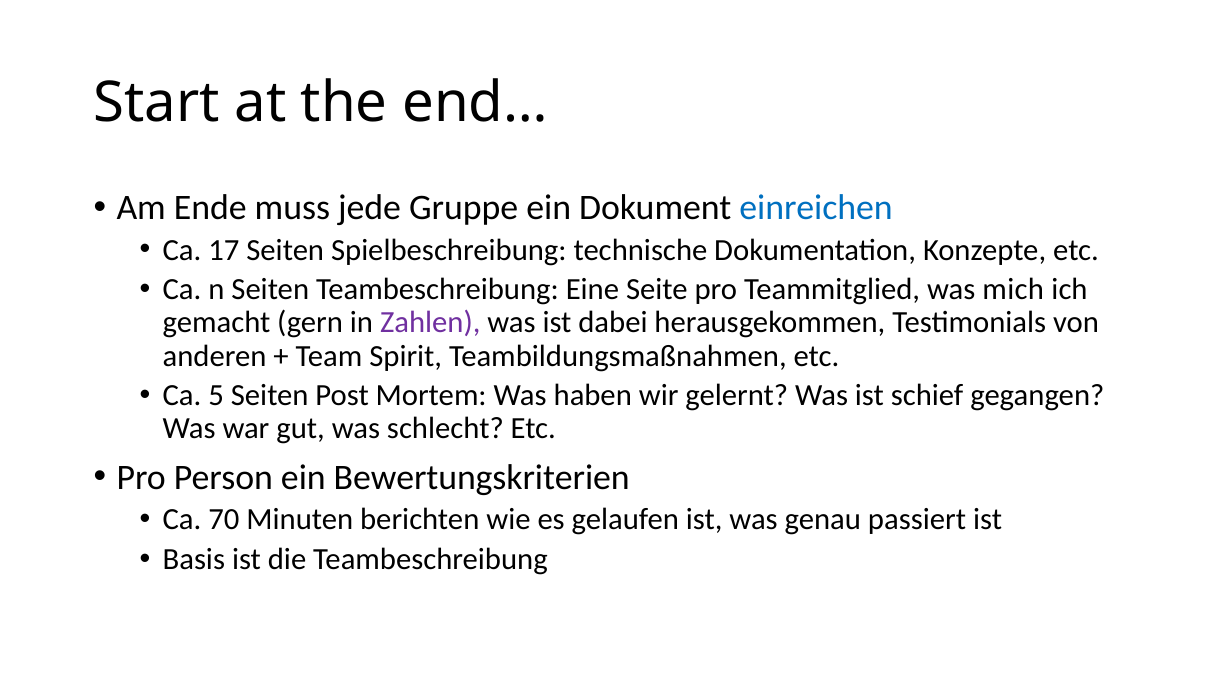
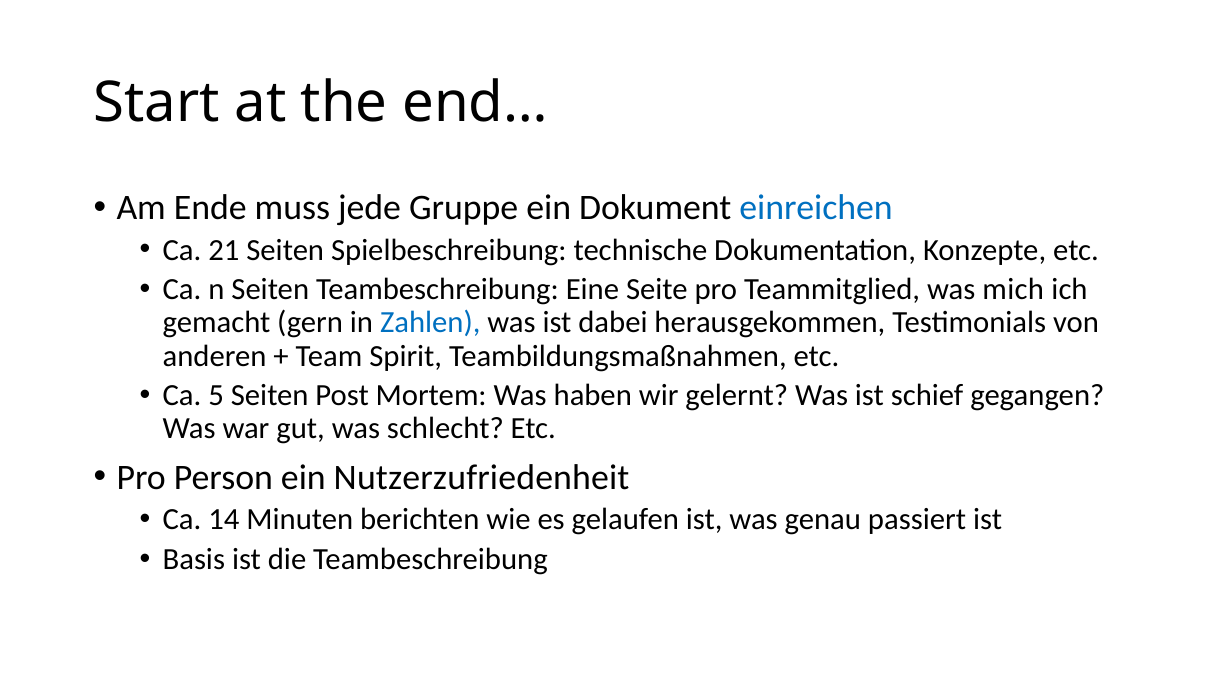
17: 17 -> 21
Zahlen colour: purple -> blue
Bewertungskriterien: Bewertungskriterien -> Nutzerzufriedenheit
70: 70 -> 14
